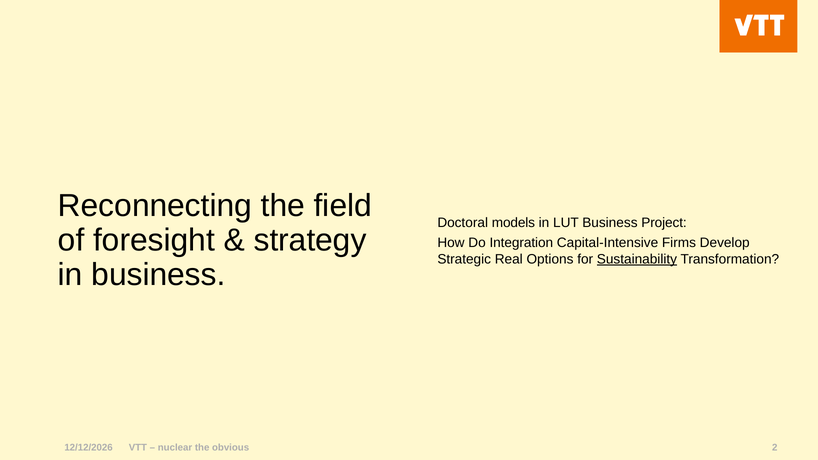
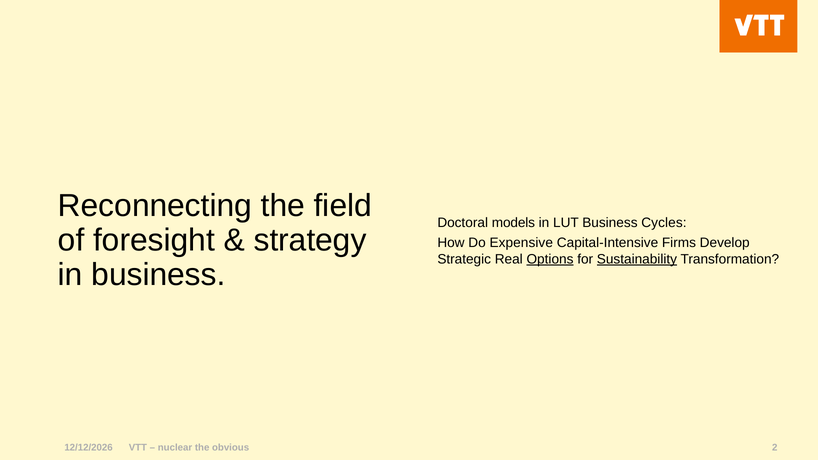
Project: Project -> Cycles
Integration: Integration -> Expensive
Options underline: none -> present
